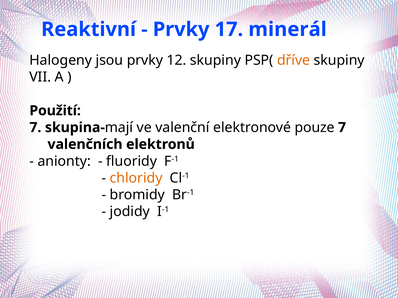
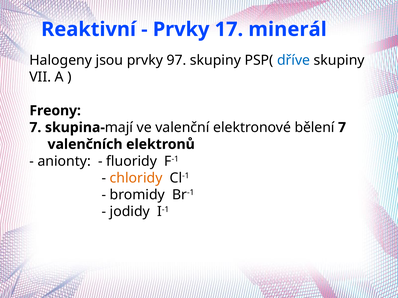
12: 12 -> 97
dříve colour: orange -> blue
Použití: Použití -> Freony
pouze: pouze -> bělení
